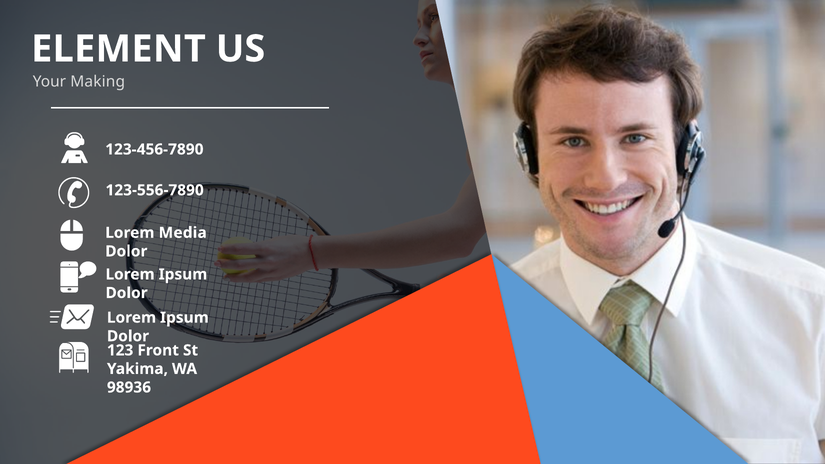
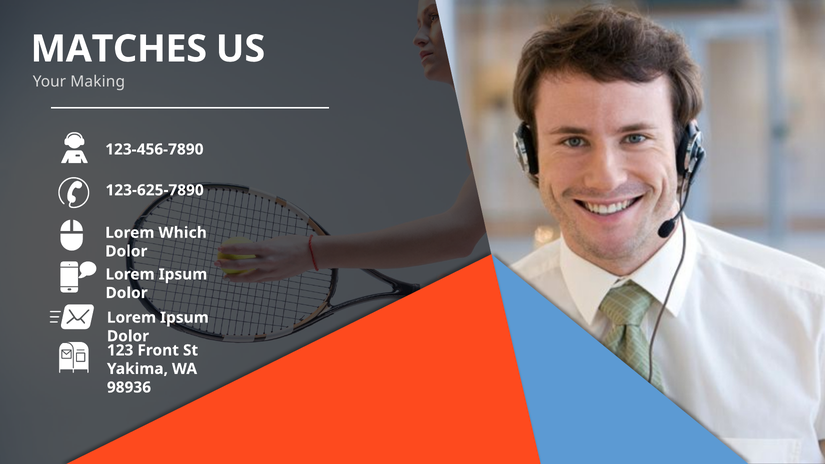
ELEMENT: ELEMENT -> MATCHES
123-556-7890: 123-556-7890 -> 123-625-7890
Media: Media -> Which
